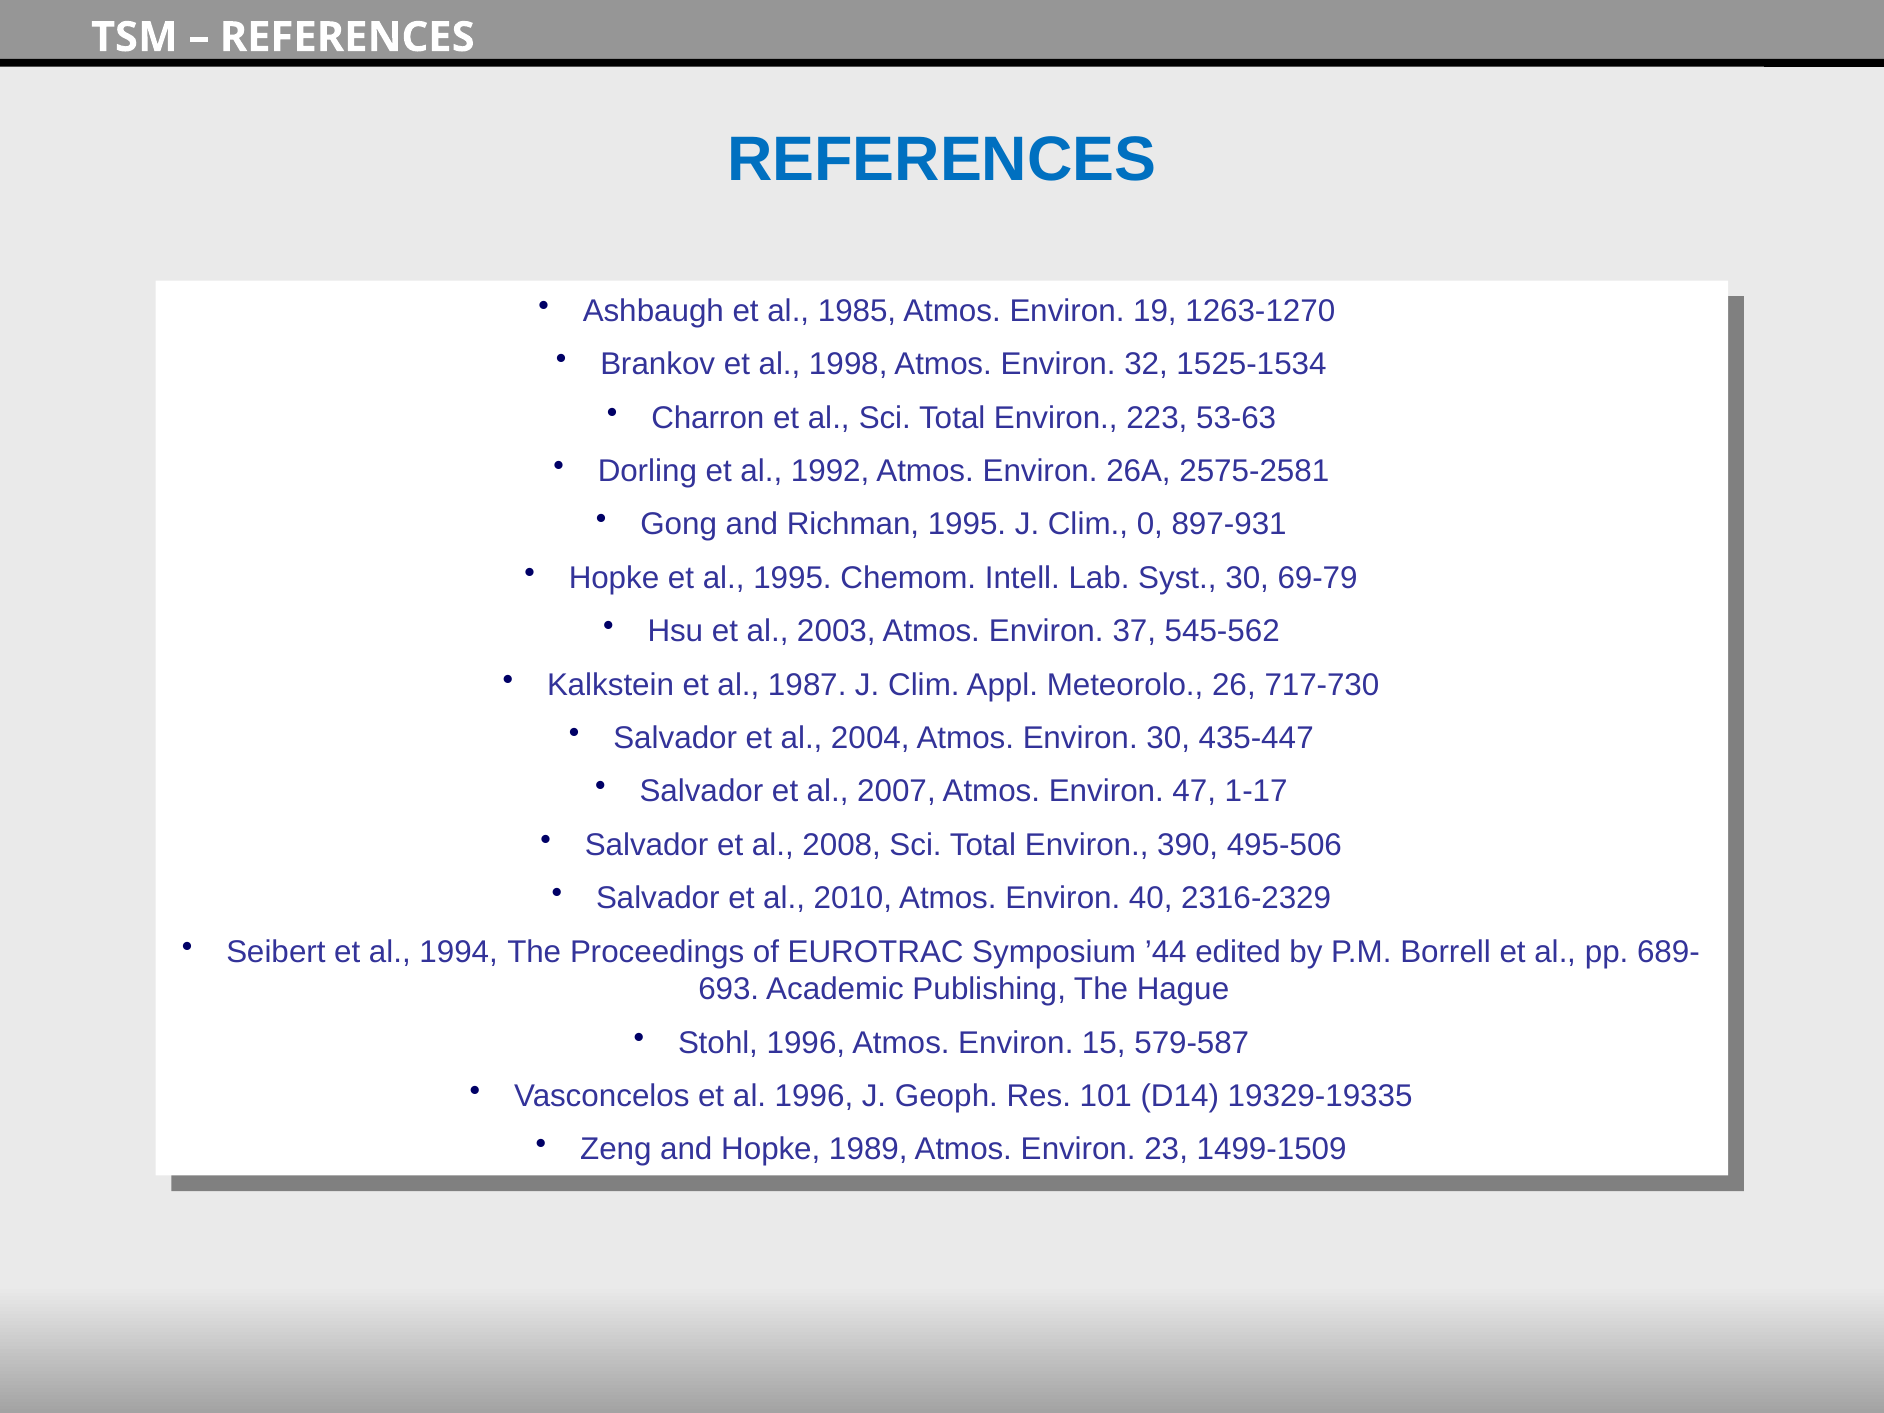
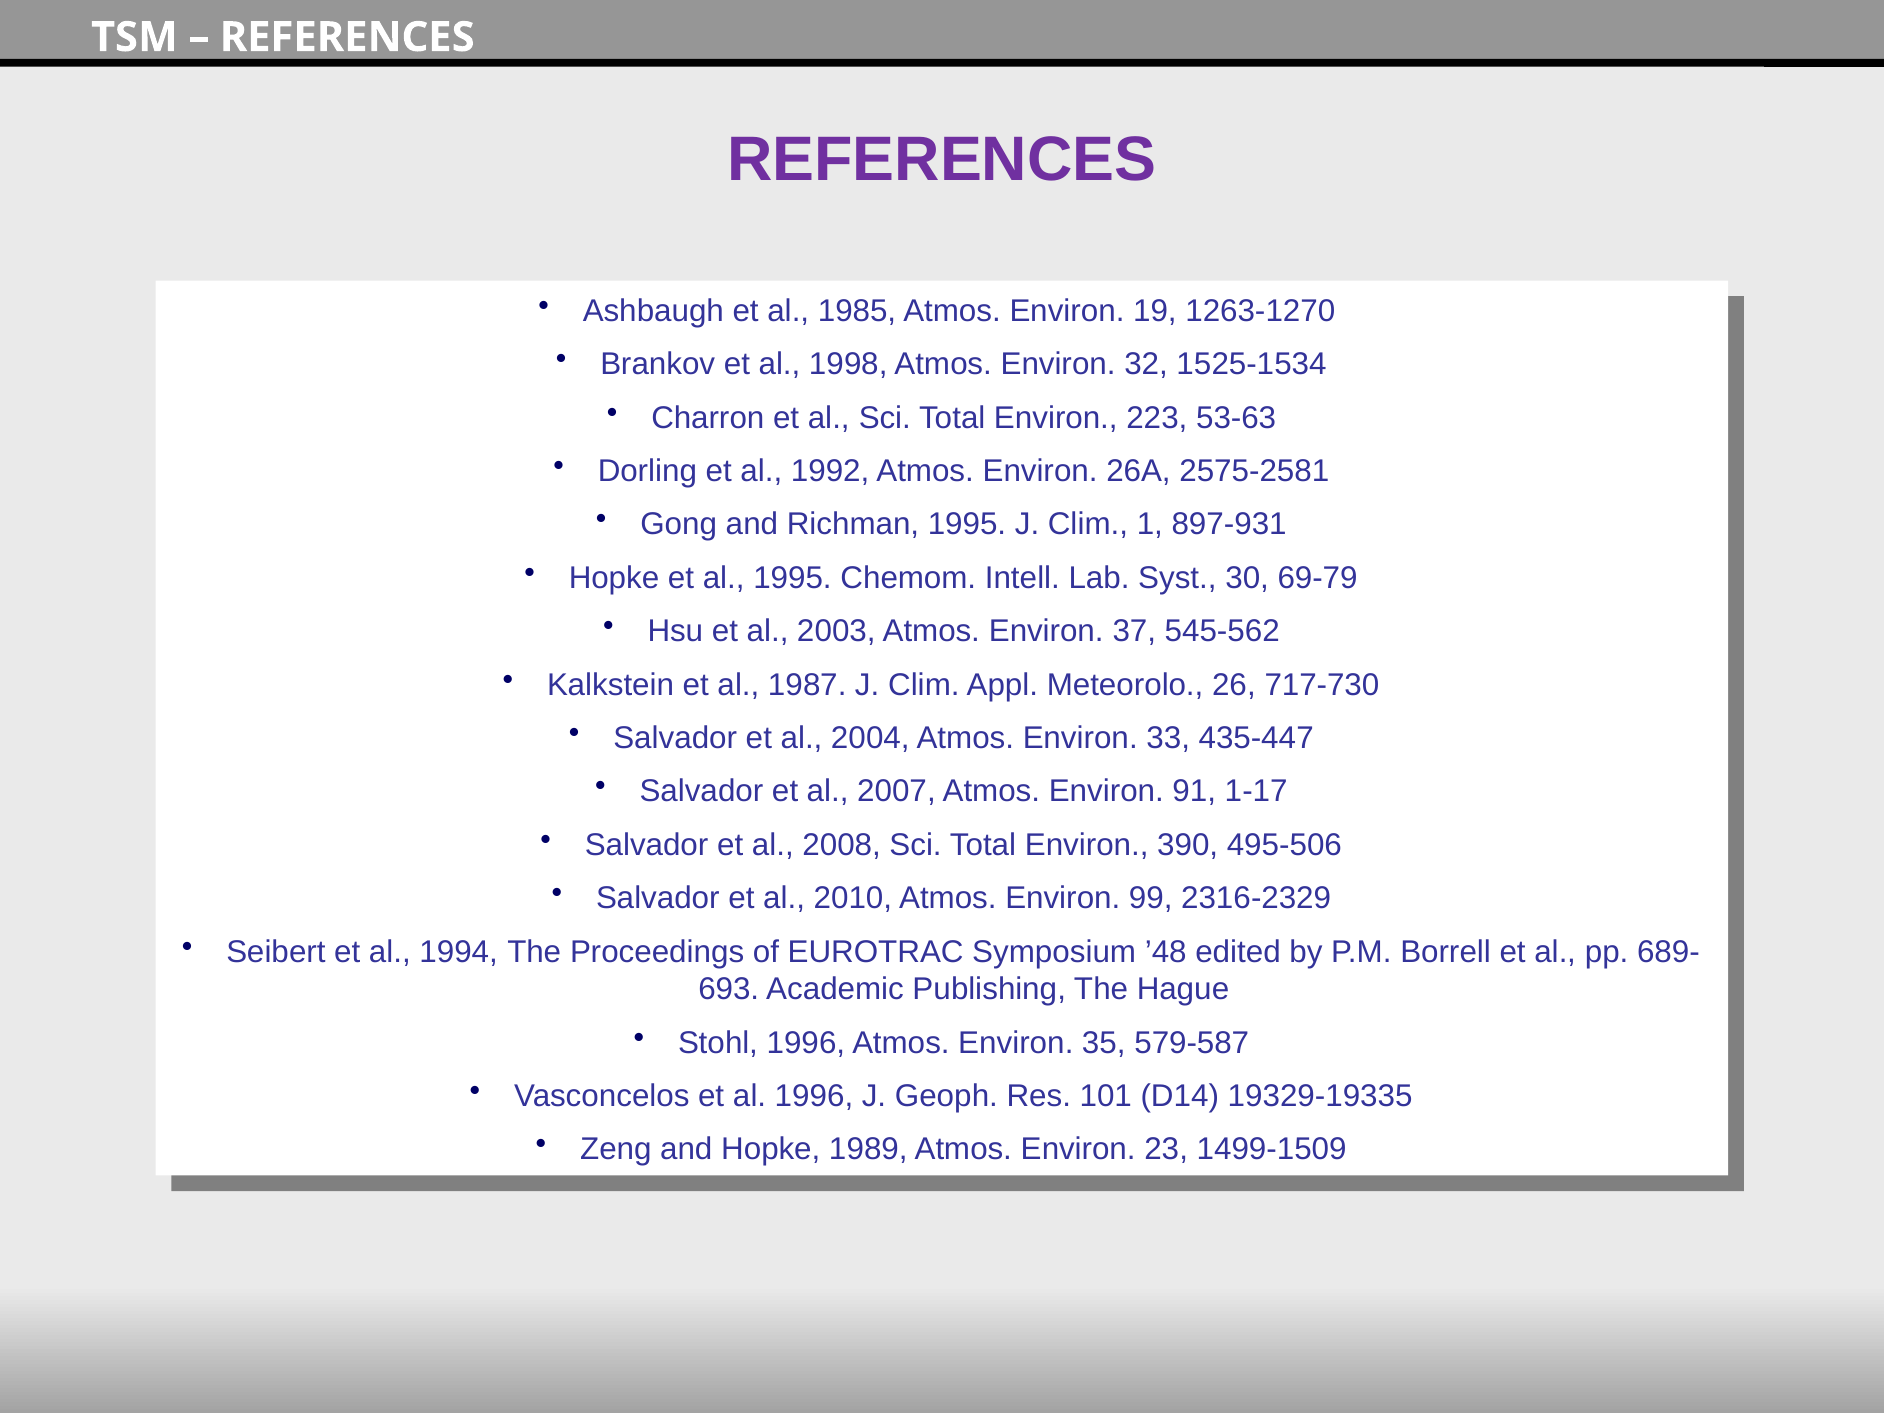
REFERENCES at (942, 160) colour: blue -> purple
0: 0 -> 1
30 at (1168, 738): 30 -> 33
47: 47 -> 91
40: 40 -> 99
’44: ’44 -> ’48
15: 15 -> 35
